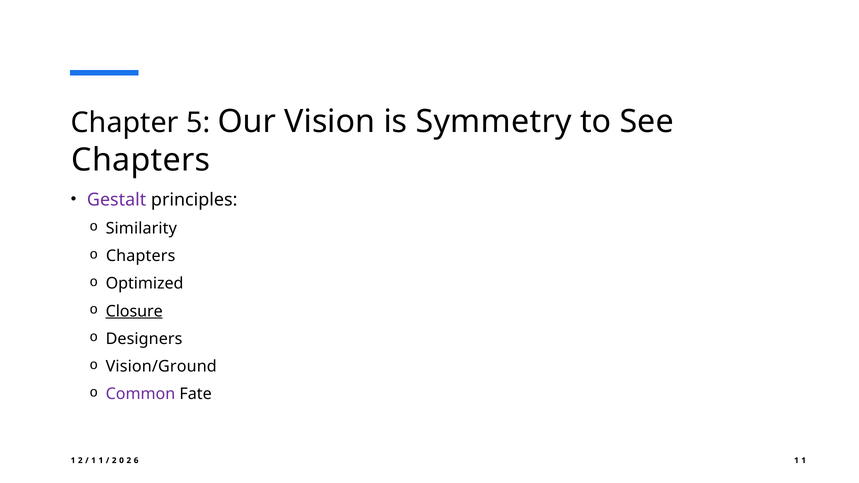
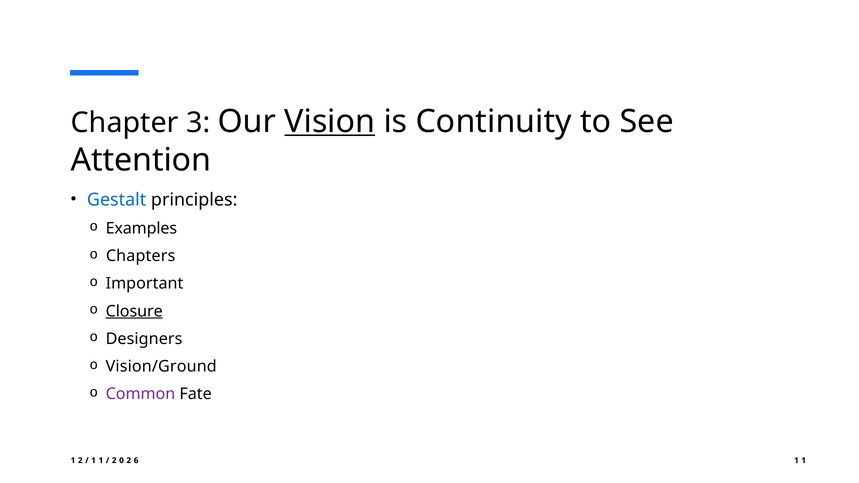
5: 5 -> 3
Vision underline: none -> present
Symmetry: Symmetry -> Continuity
Chapters at (141, 160): Chapters -> Attention
Gestalt colour: purple -> blue
Similarity: Similarity -> Examples
Optimized: Optimized -> Important
